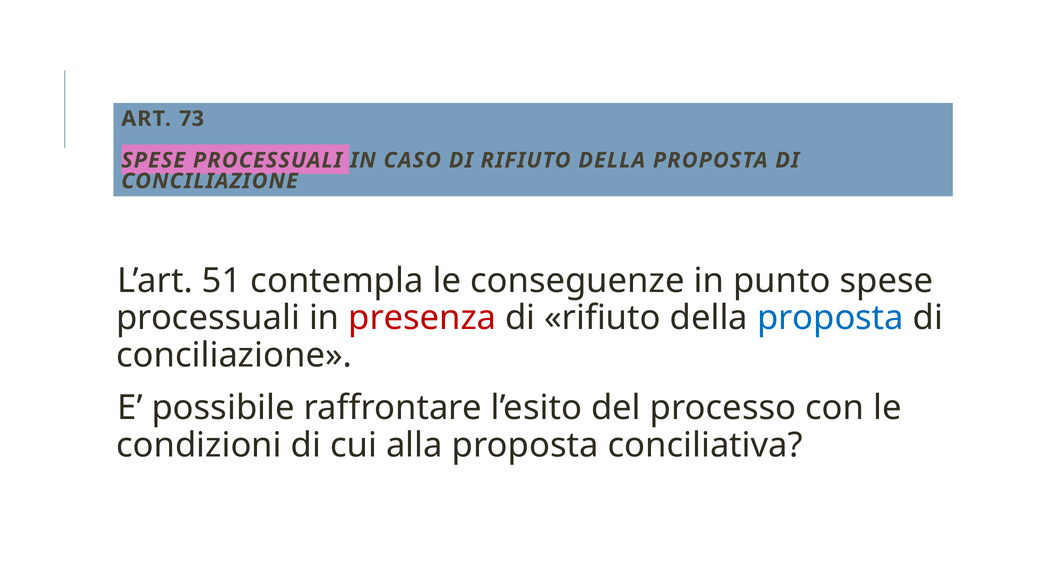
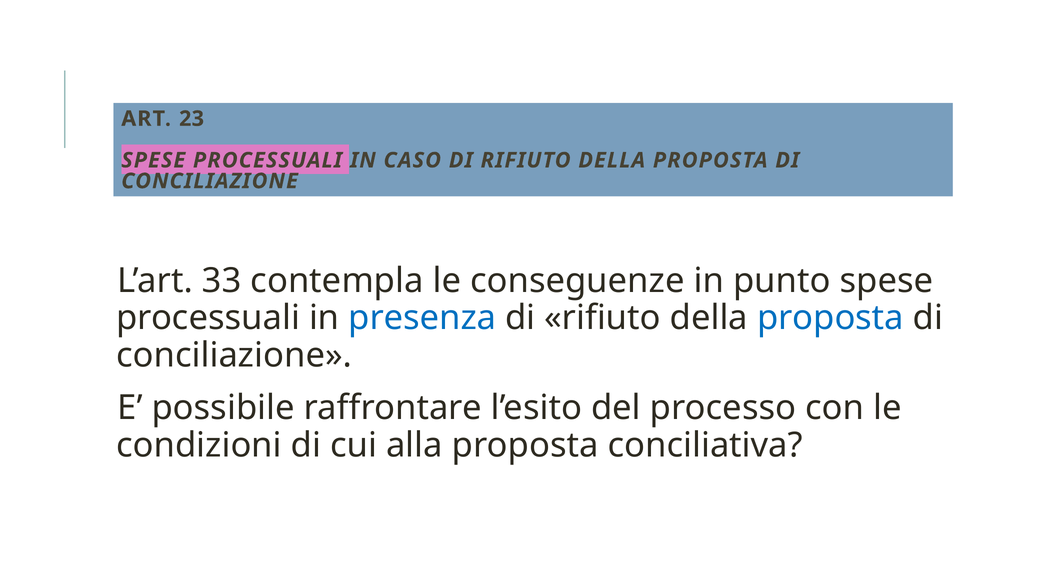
73: 73 -> 23
51: 51 -> 33
presenza colour: red -> blue
